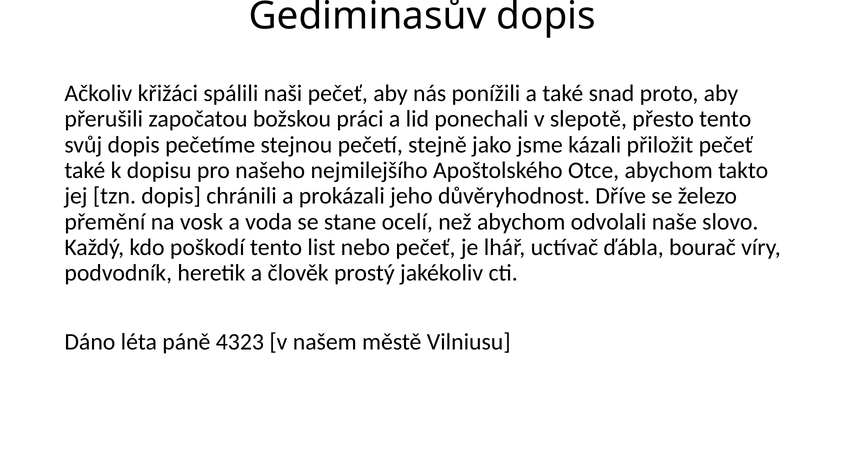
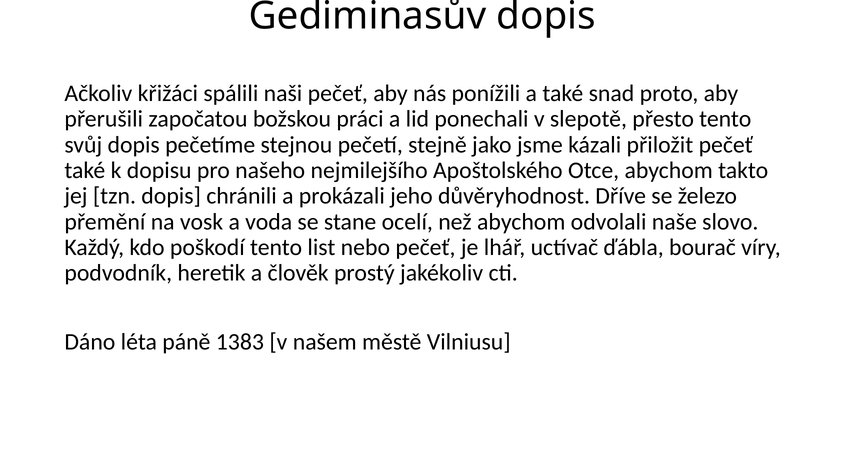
4323: 4323 -> 1383
